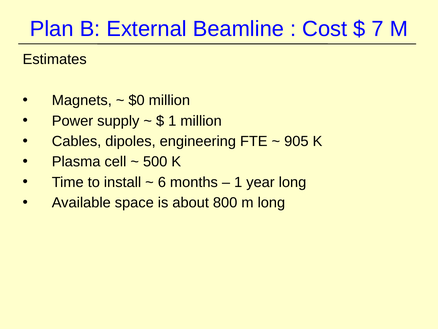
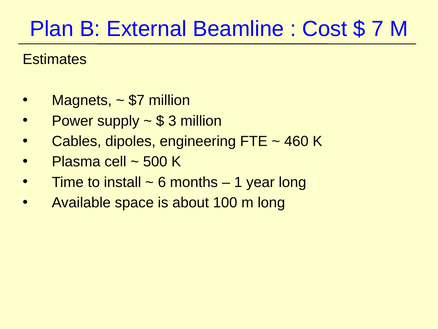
$0: $0 -> $7
1 at (172, 121): 1 -> 3
905: 905 -> 460
800: 800 -> 100
